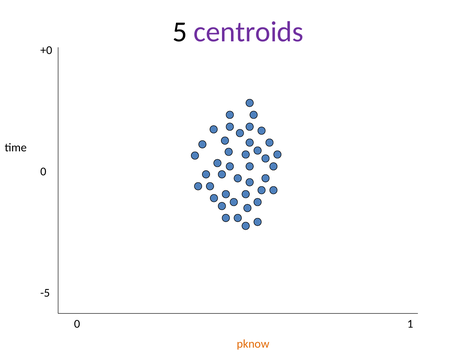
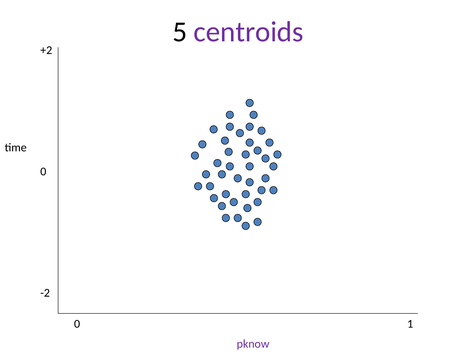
+0: +0 -> +2
-5: -5 -> -2
pknow colour: orange -> purple
